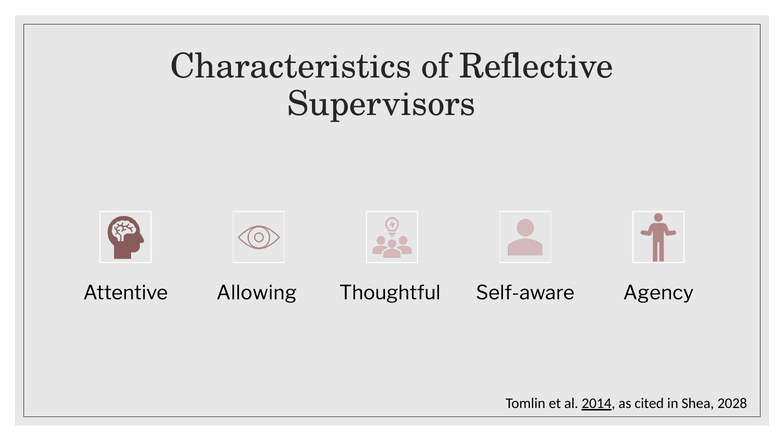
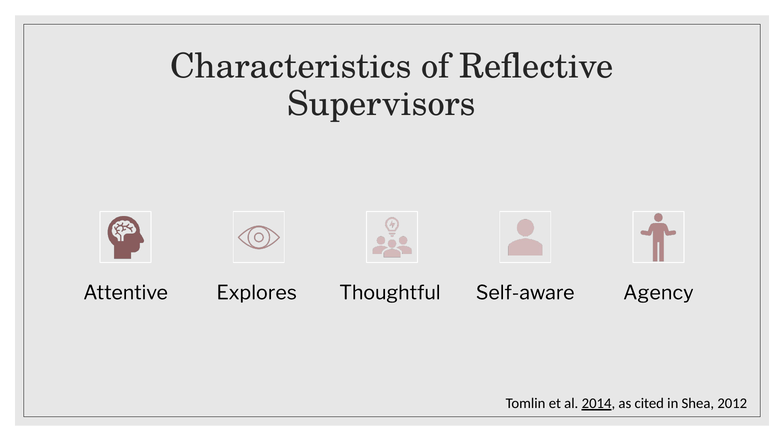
Allowing: Allowing -> Explores
2028: 2028 -> 2012
